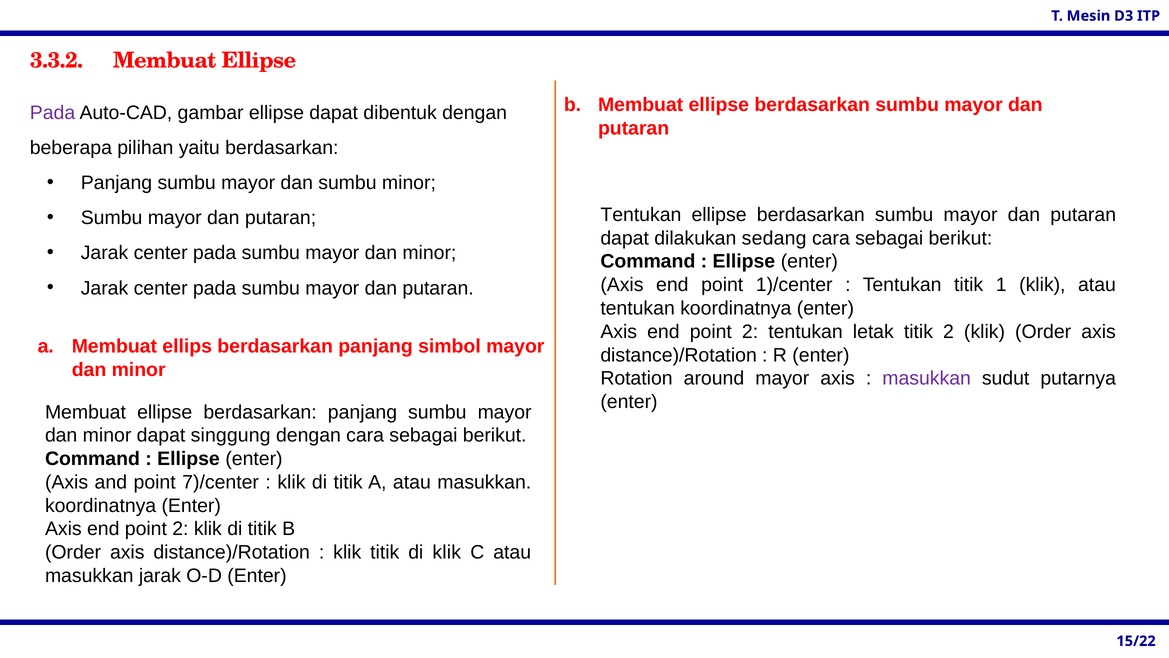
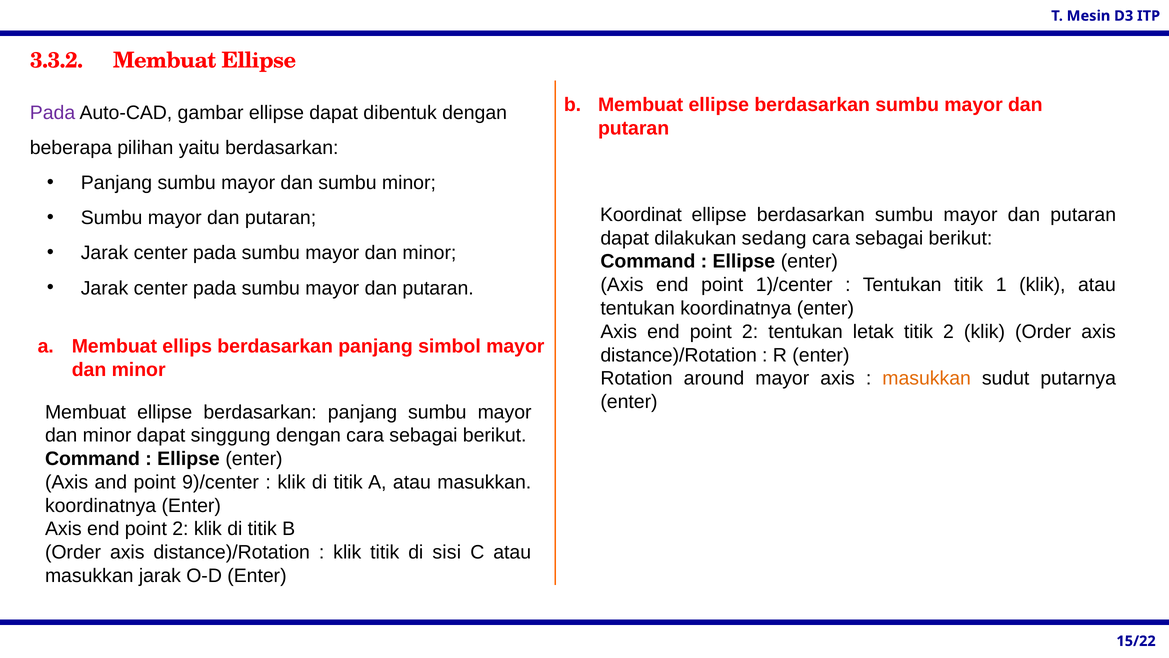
Tentukan at (641, 215): Tentukan -> Koordinat
masukkan at (927, 378) colour: purple -> orange
7)/center: 7)/center -> 9)/center
di klik: klik -> sisi
